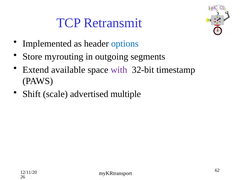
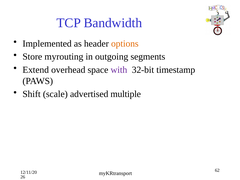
Retransmit: Retransmit -> Bandwidth
options colour: blue -> orange
available: available -> overhead
